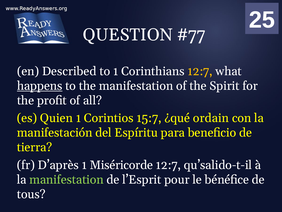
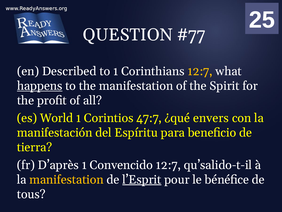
Quien: Quien -> World
15:7: 15:7 -> 47:7
ordain: ordain -> envers
Miséricorde: Miséricorde -> Convencido
manifestation at (67, 179) colour: light green -> yellow
l’Esprit underline: none -> present
